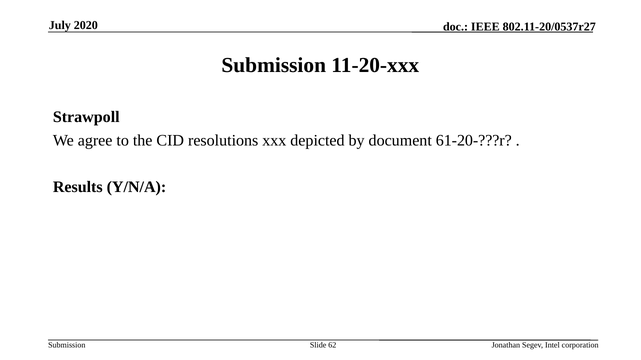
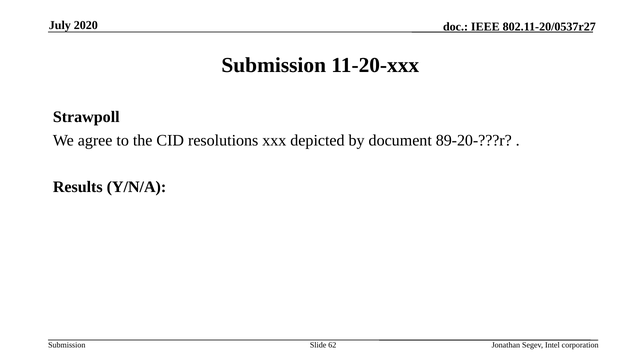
61-20-???r: 61-20-???r -> 89-20-???r
